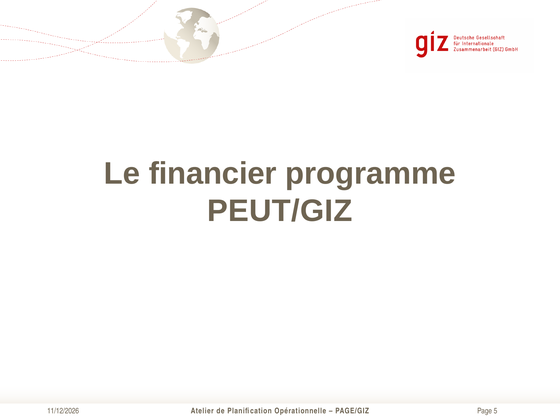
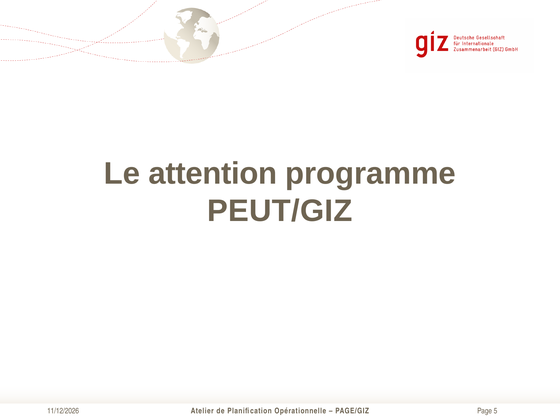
financier: financier -> attention
